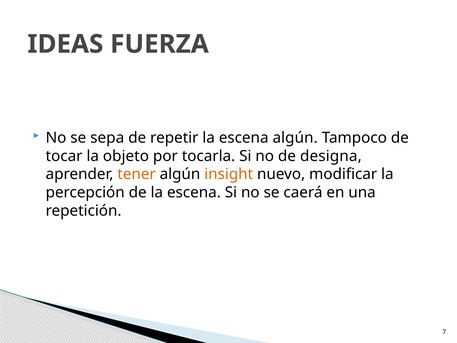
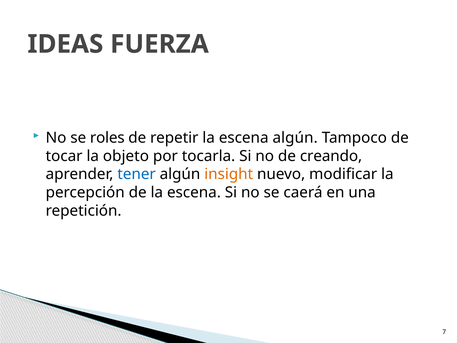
sepa: sepa -> roles
designa: designa -> creando
tener colour: orange -> blue
